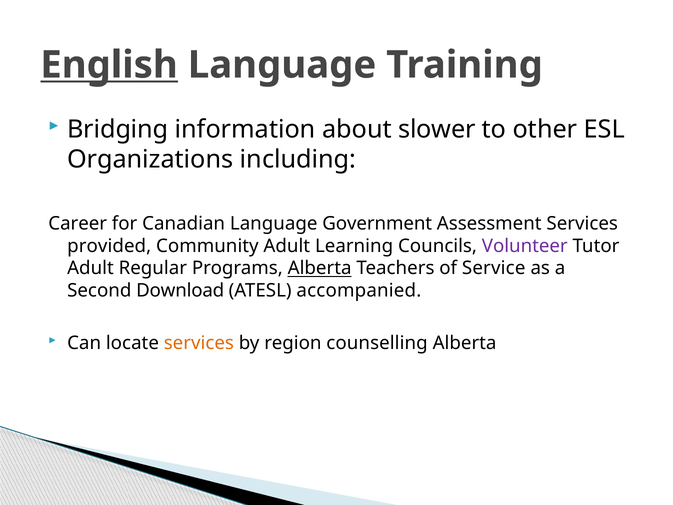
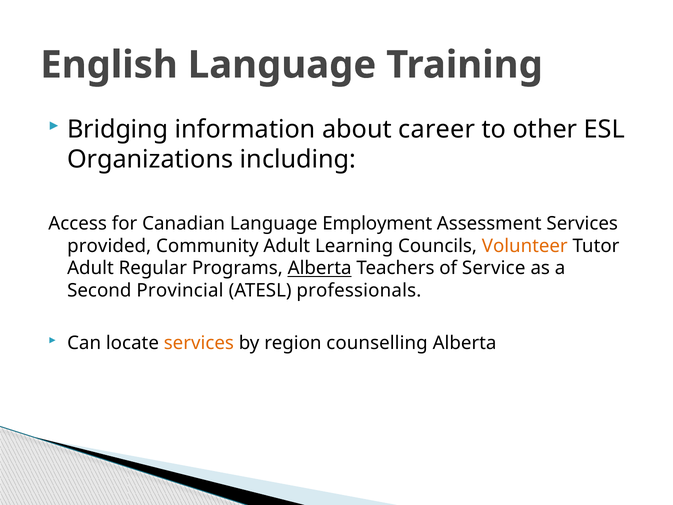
English underline: present -> none
slower: slower -> career
Career: Career -> Access
Government: Government -> Employment
Volunteer colour: purple -> orange
Download: Download -> Provincial
accompanied: accompanied -> professionals
